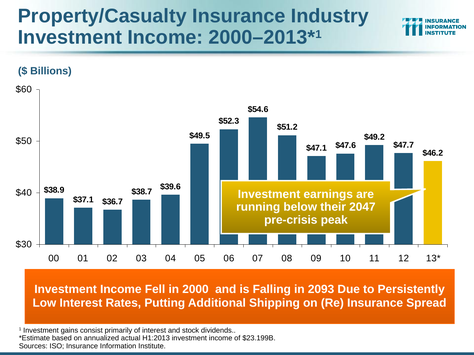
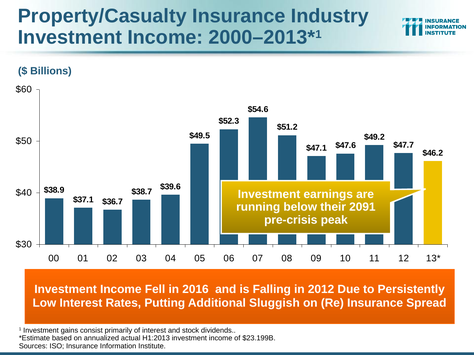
2047: 2047 -> 2091
2000: 2000 -> 2016
2093: 2093 -> 2012
Shipping: Shipping -> Sluggish
